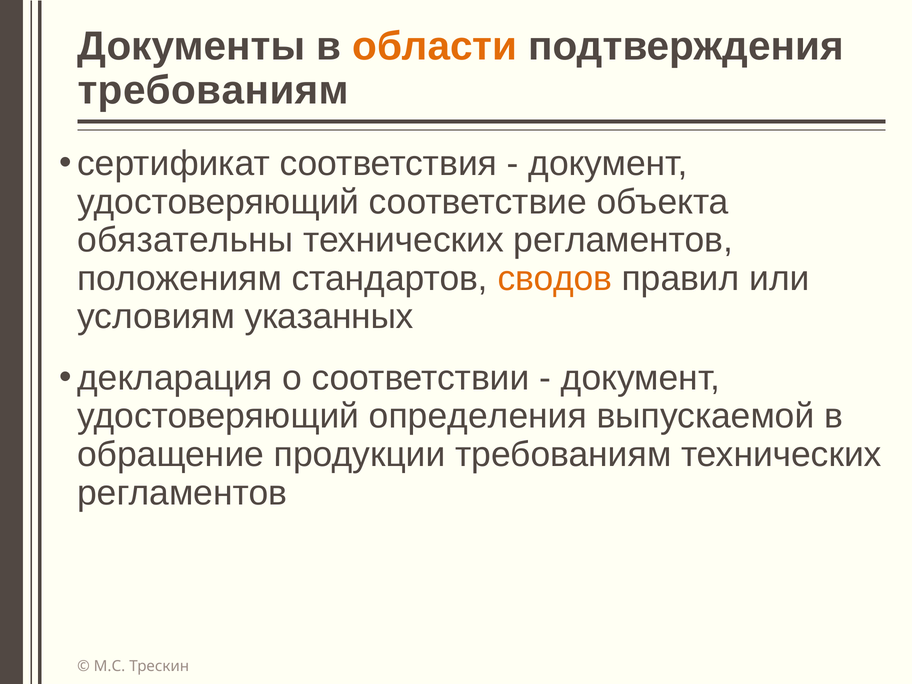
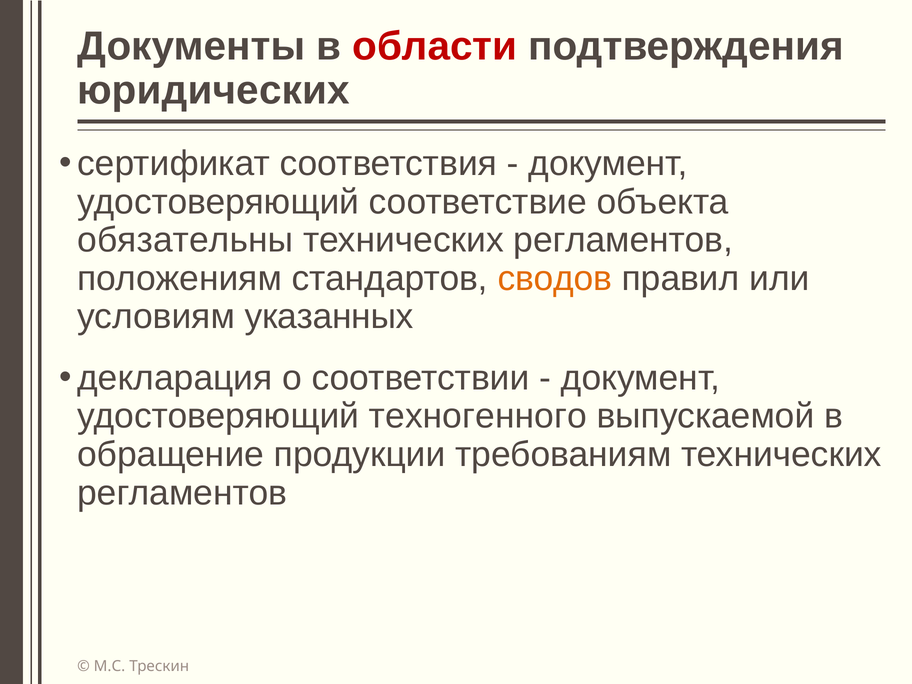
области colour: orange -> red
требованиям at (213, 90): требованиям -> юридических
определения: определения -> техногенного
